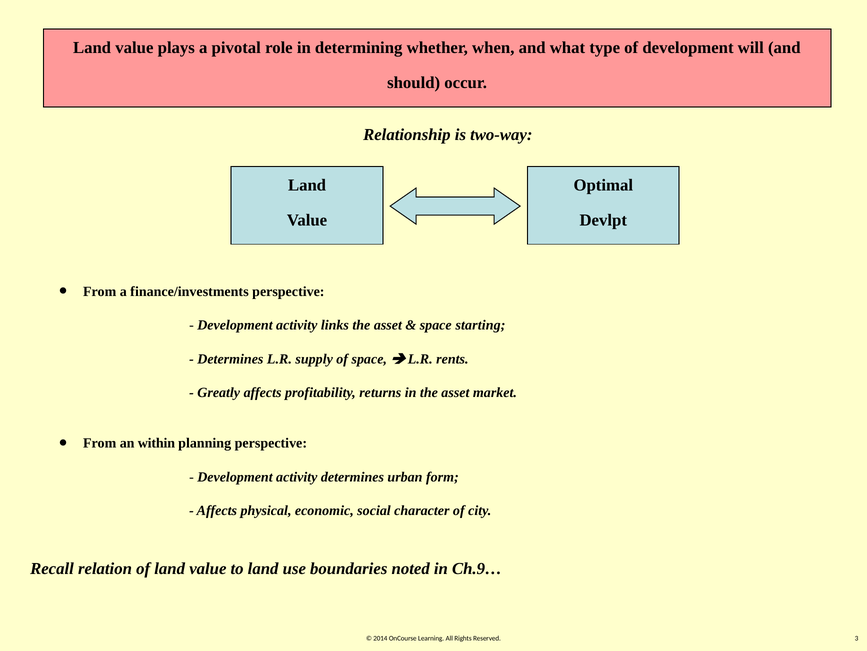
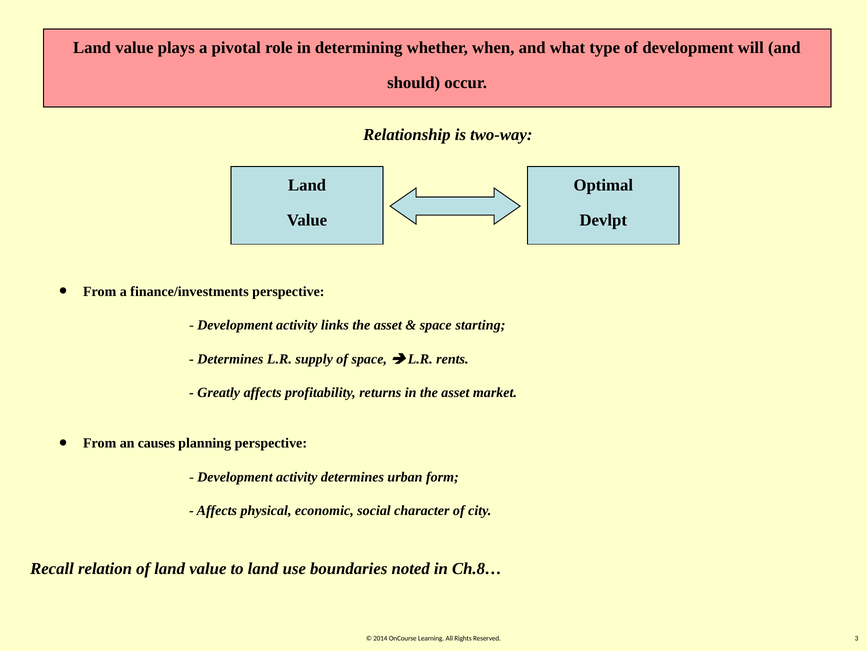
within: within -> causes
Ch.9…: Ch.9… -> Ch.8…
